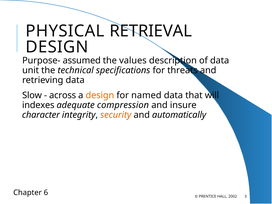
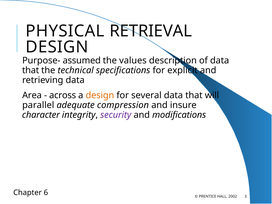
unit at (31, 70): unit -> that
threats: threats -> explicit
Slow: Slow -> Area
named: named -> several
indexes: indexes -> parallel
security colour: orange -> purple
automatically: automatically -> modifications
